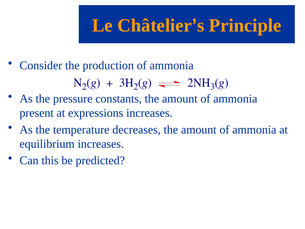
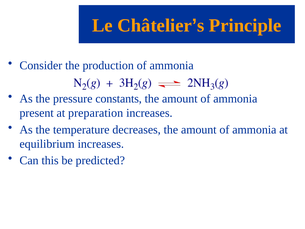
expressions: expressions -> preparation
